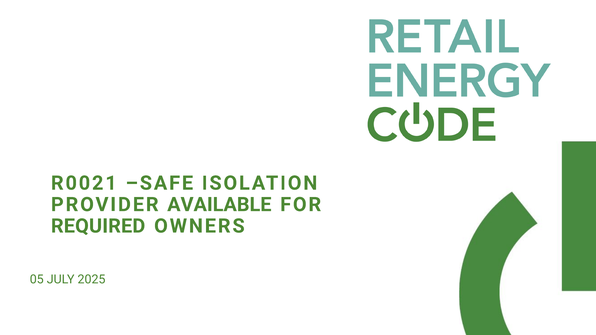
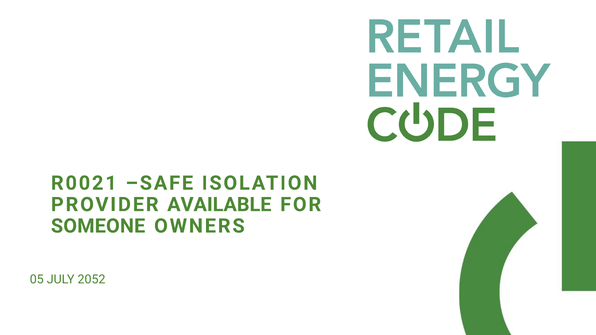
REQUIRED: REQUIRED -> SOMEONE
2025: 2025 -> 2052
